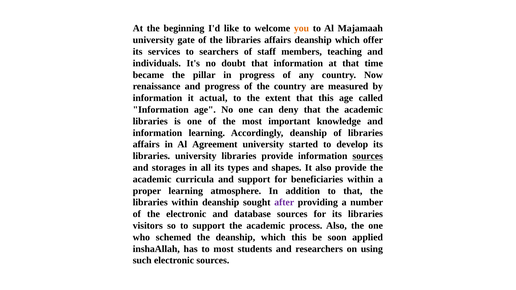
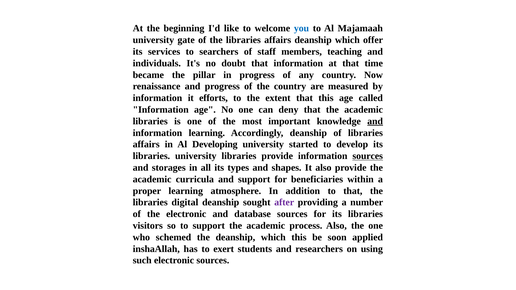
you colour: orange -> blue
actual: actual -> efforts
and at (375, 121) underline: none -> present
Agreement: Agreement -> Developing
libraries within: within -> digital
to most: most -> exert
